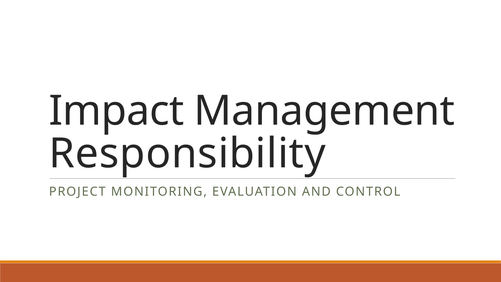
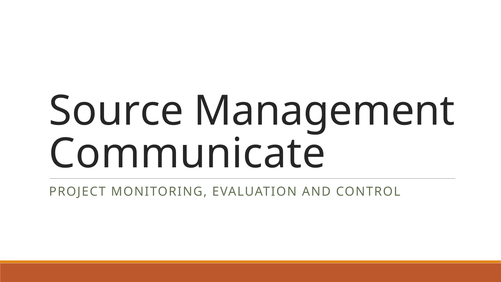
Impact: Impact -> Source
Responsibility: Responsibility -> Communicate
